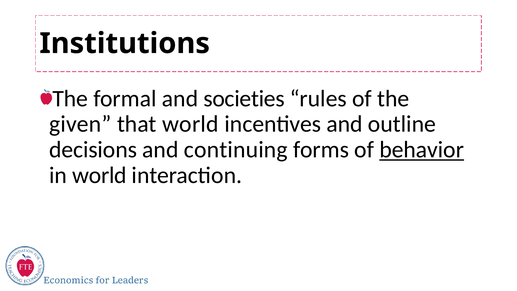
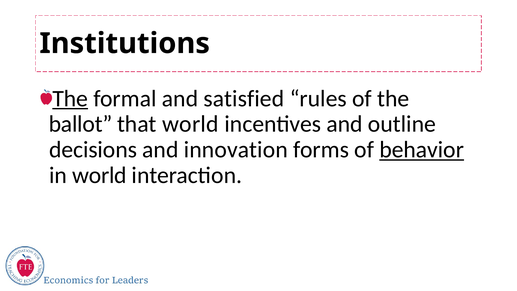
The at (70, 99) underline: none -> present
societies: societies -> satisfied
given: given -> ballot
continuing: continuing -> innovation
